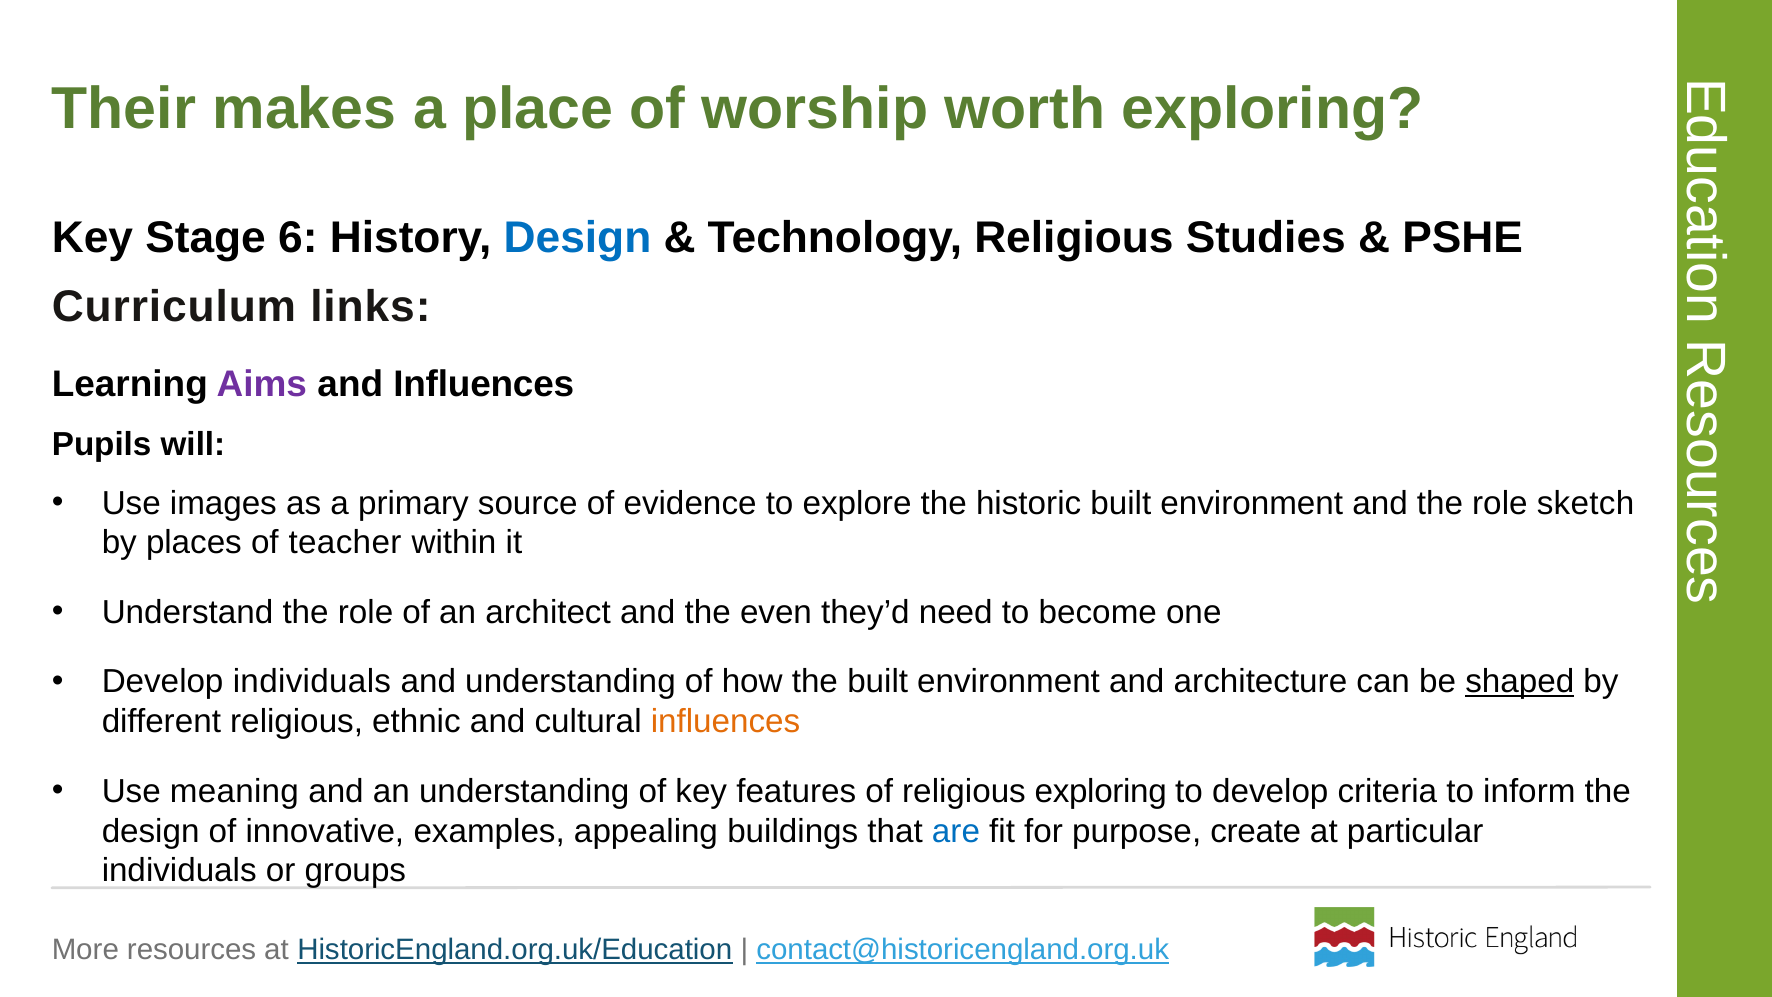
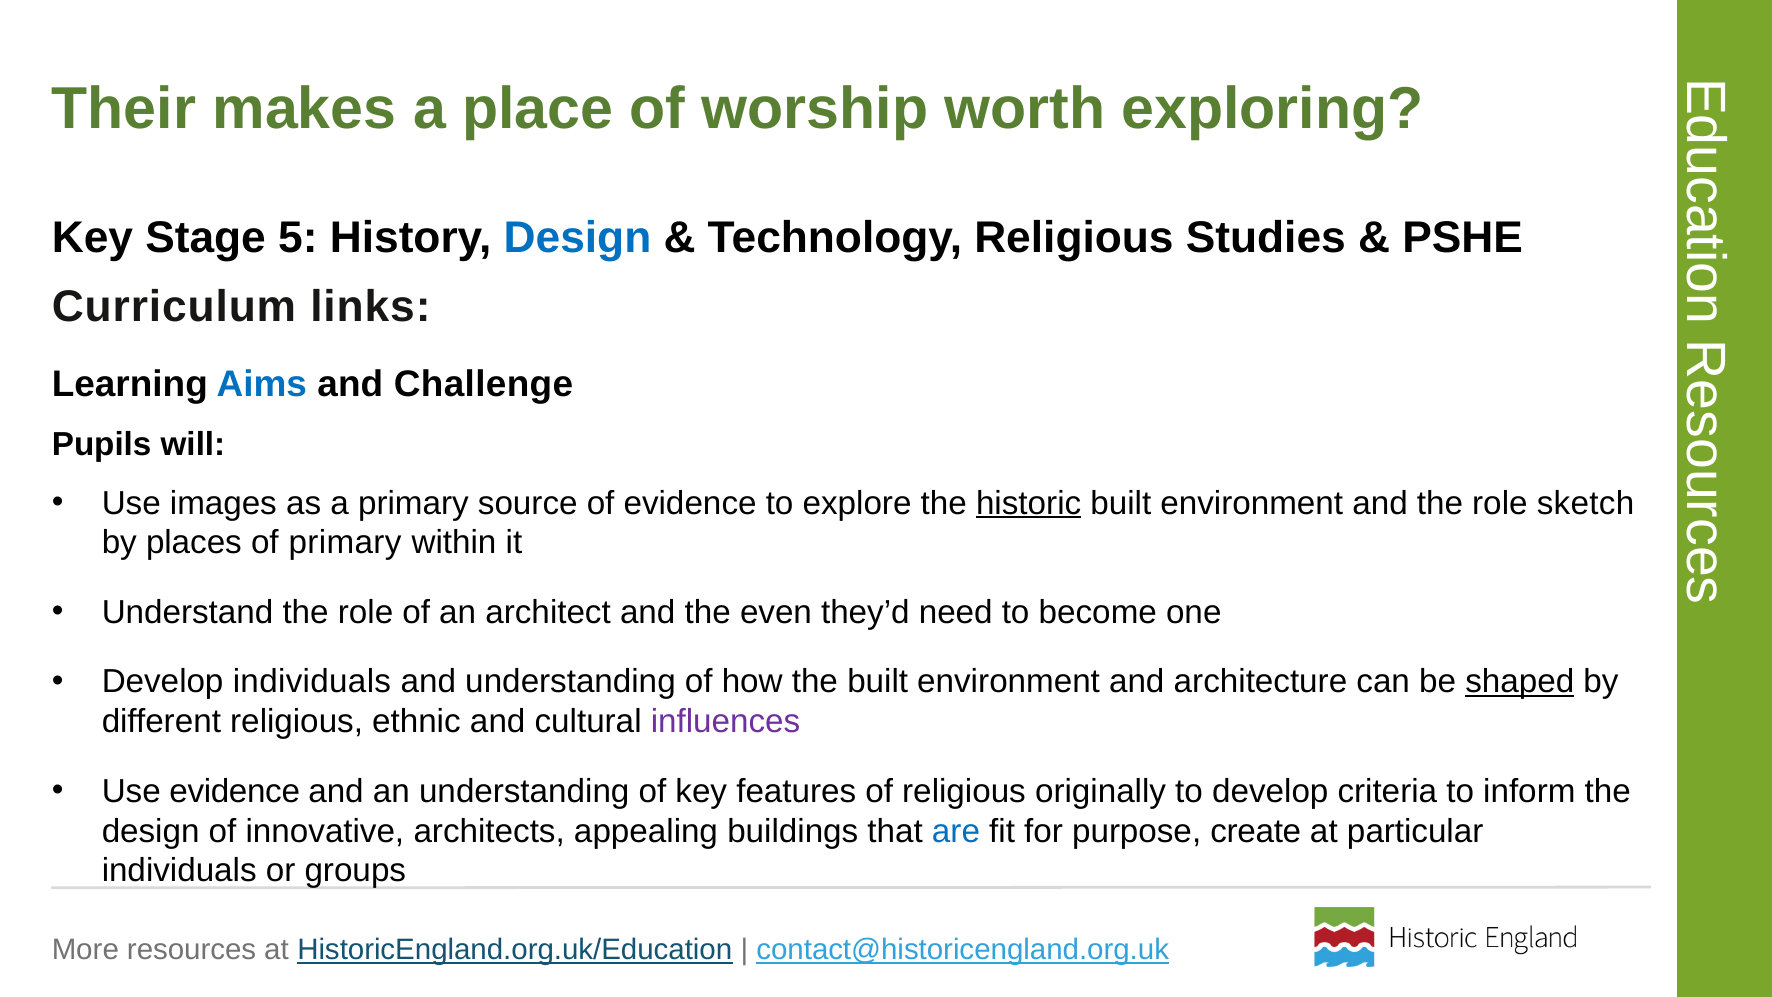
6: 6 -> 5
Aims colour: purple -> blue
and Influences: Influences -> Challenge
historic underline: none -> present
of teacher: teacher -> primary
influences at (726, 722) colour: orange -> purple
Use meaning: meaning -> evidence
religious exploring: exploring -> originally
examples: examples -> architects
